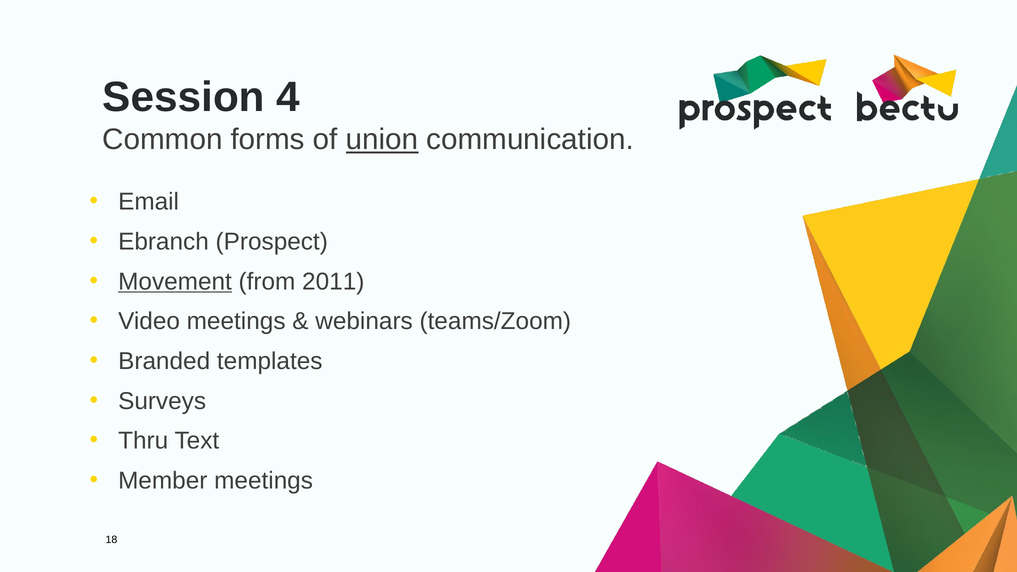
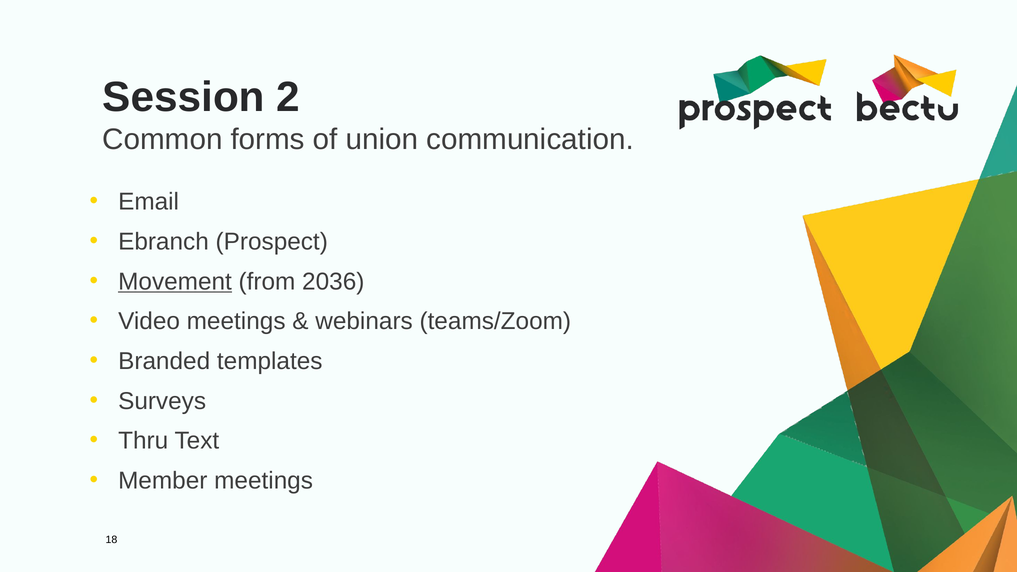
4: 4 -> 2
union underline: present -> none
2011: 2011 -> 2036
